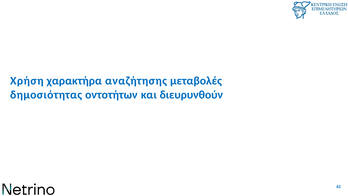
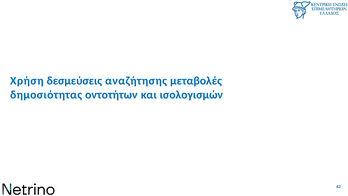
χαρακτήρα: χαρακτήρα -> δεσμεύσεις
διευρυνθούν: διευρυνθούν -> ισολογισμών
